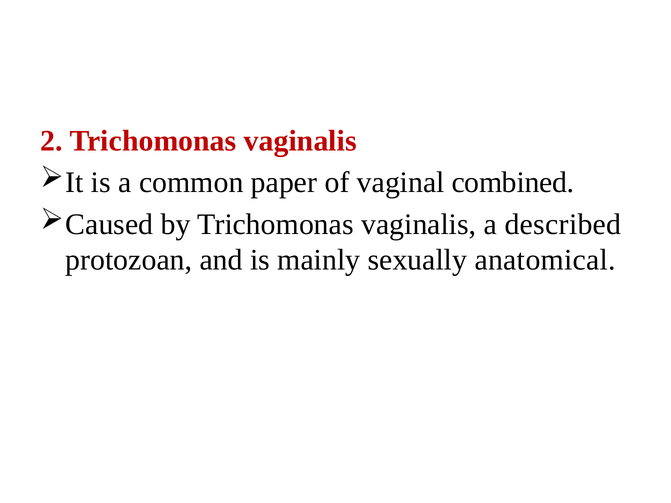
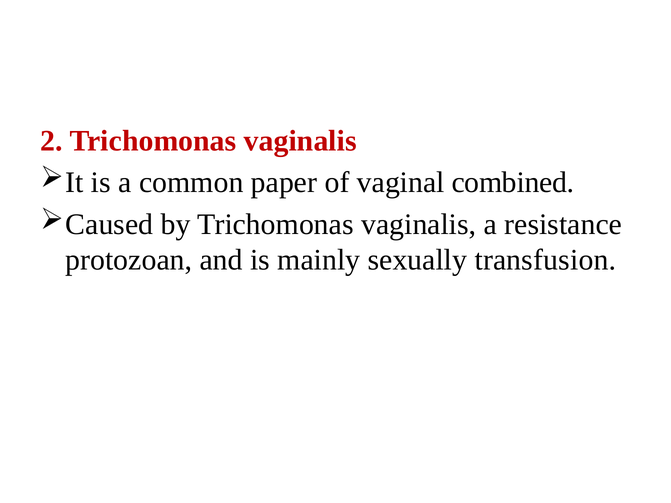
described: described -> resistance
anatomical: anatomical -> transfusion
